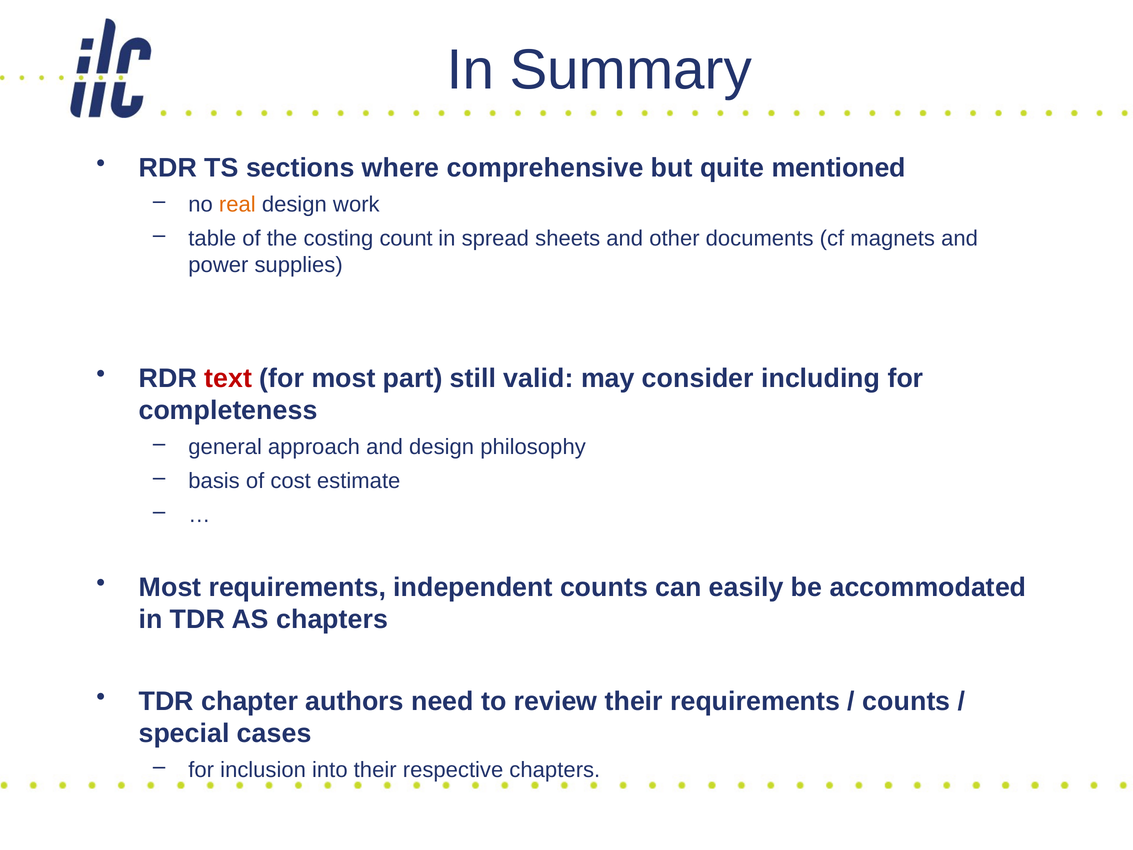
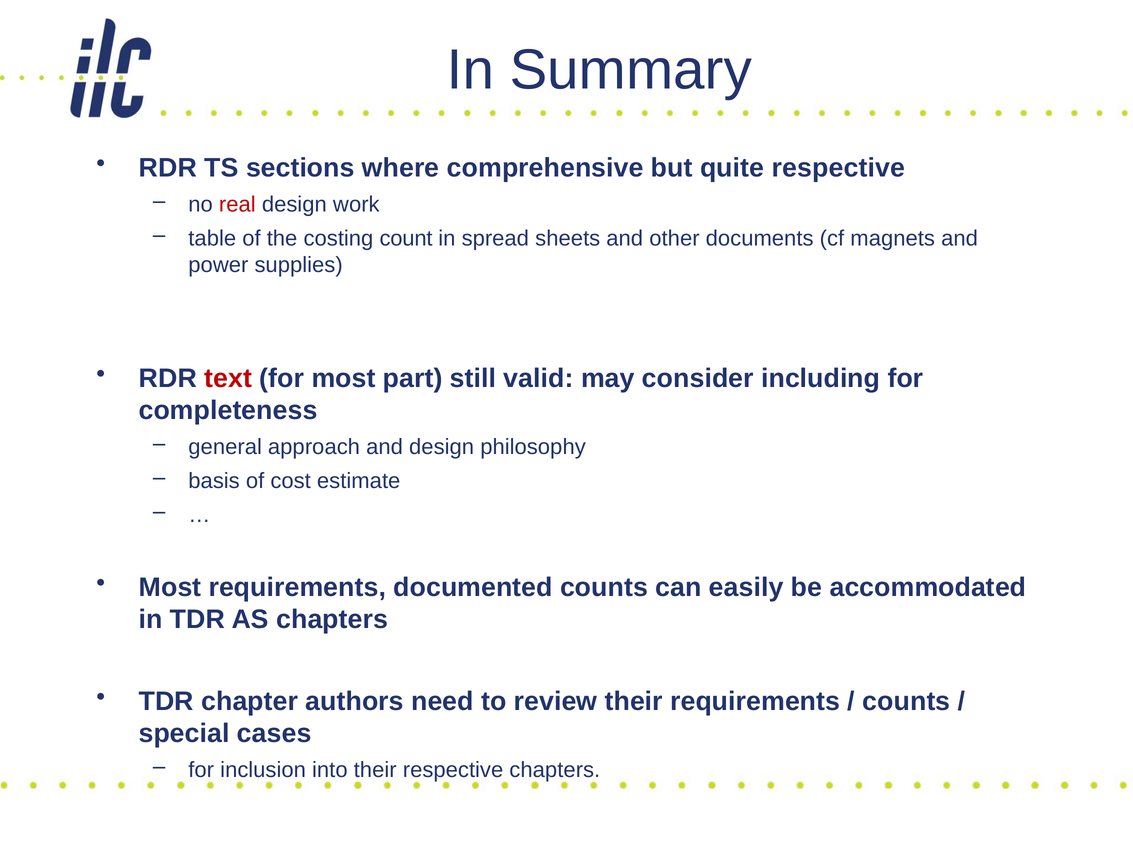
quite mentioned: mentioned -> respective
real colour: orange -> red
independent: independent -> documented
